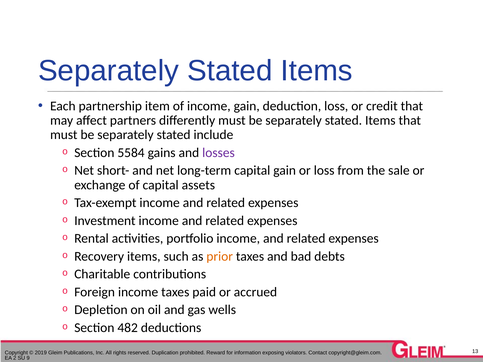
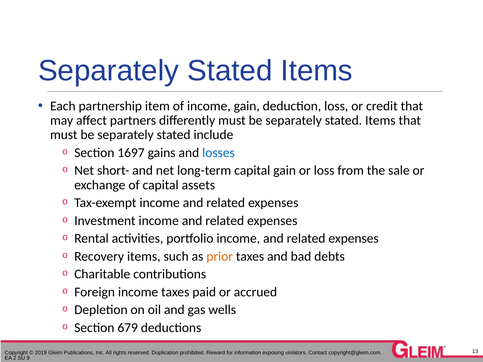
5584: 5584 -> 1697
losses colour: purple -> blue
482: 482 -> 679
